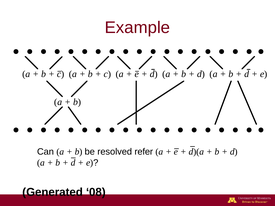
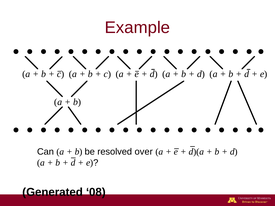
refer: refer -> over
